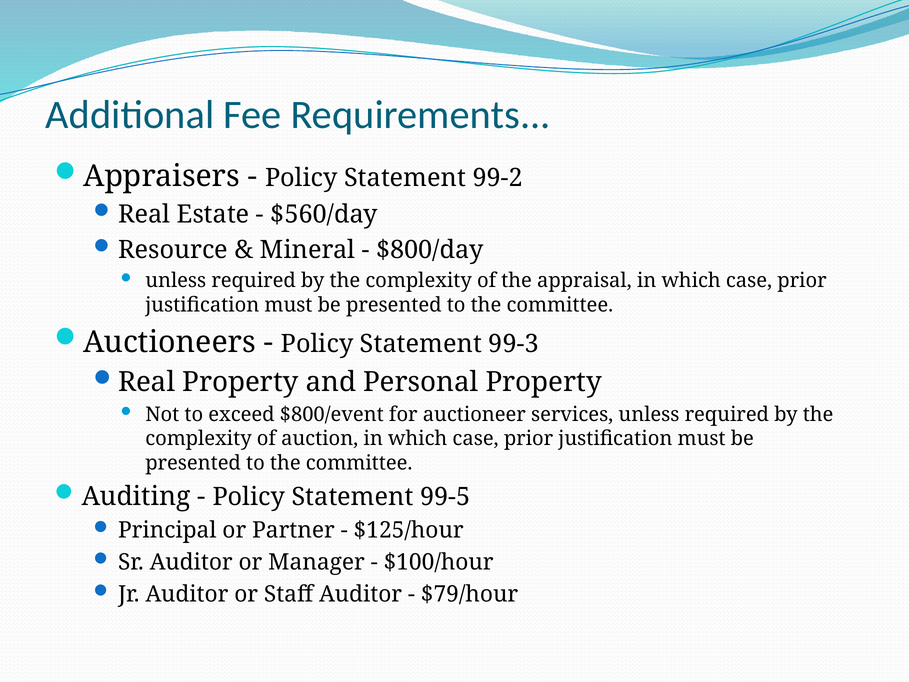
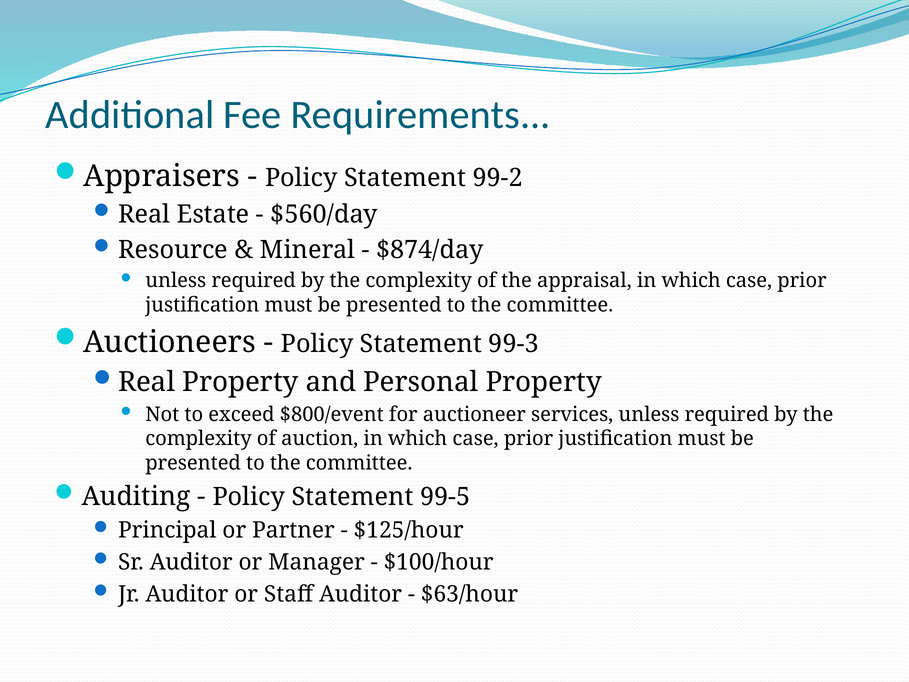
$800/day: $800/day -> $874/day
$79/hour: $79/hour -> $63/hour
